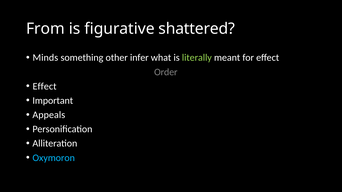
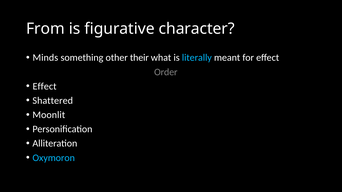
shattered: shattered -> character
infer: infer -> their
literally colour: light green -> light blue
Important: Important -> Shattered
Appeals: Appeals -> Moonlit
